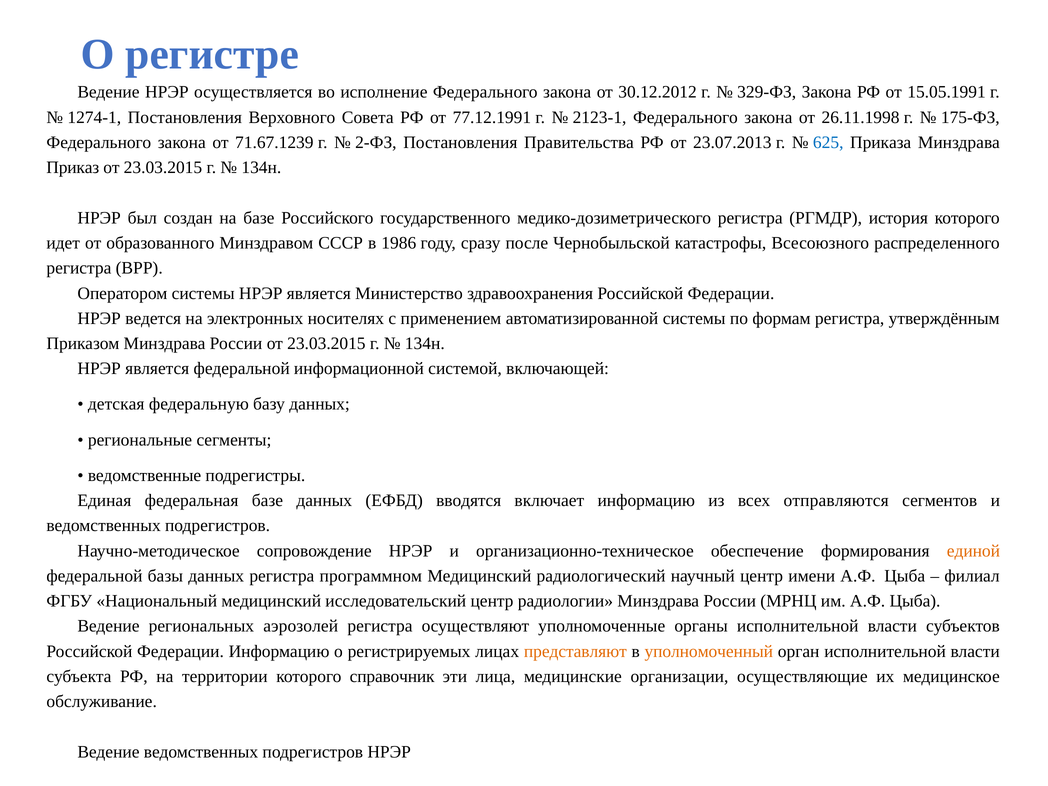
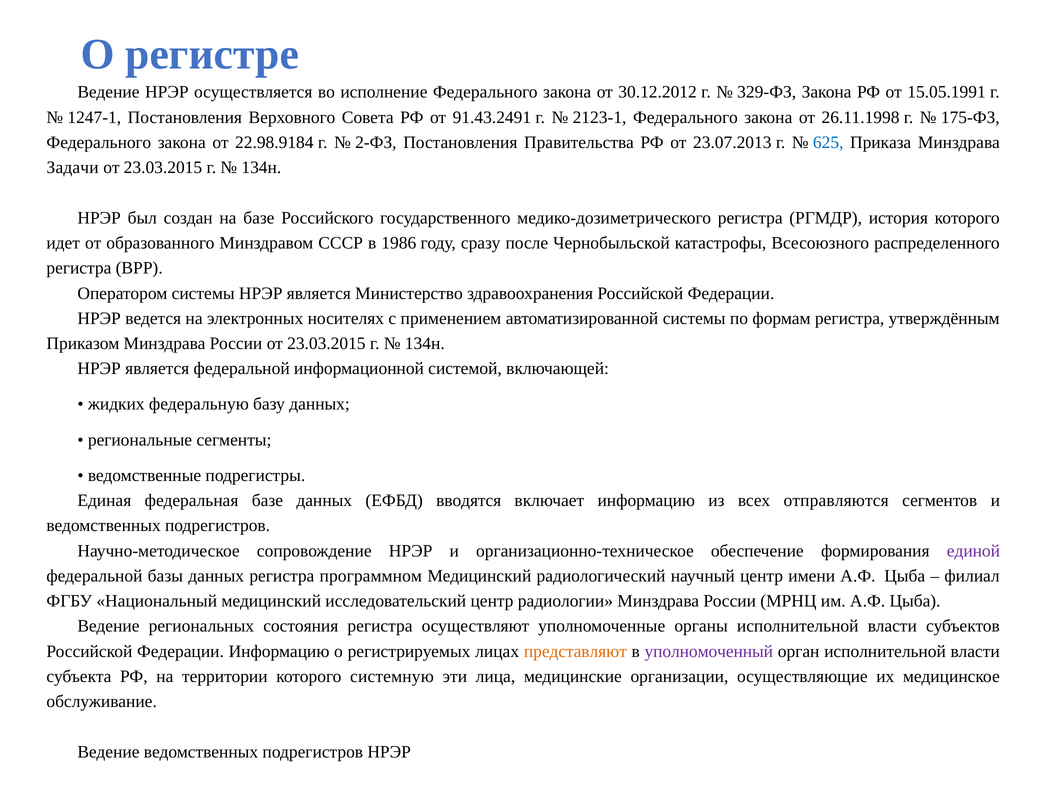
1274‑1: 1274‑1 -> 1247‑1
77.12.1991: 77.12.1991 -> 91.43.2491
71.67.1239: 71.67.1239 -> 22.98.9184
Приказ: Приказ -> Задачи
детская: детская -> жидких
единой colour: orange -> purple
аэрозолей: аэрозолей -> состояния
уполномоченный colour: orange -> purple
справочник: справочник -> системную
